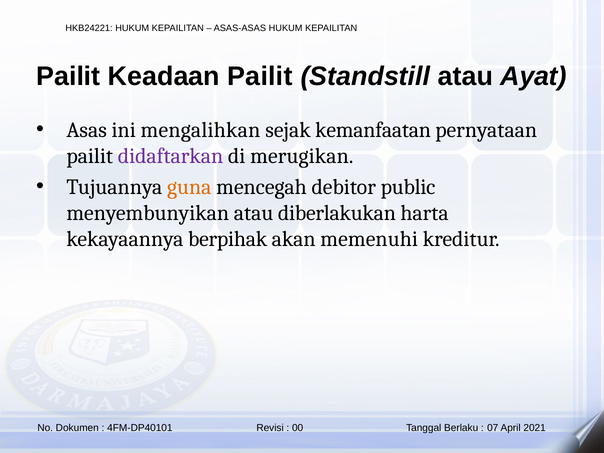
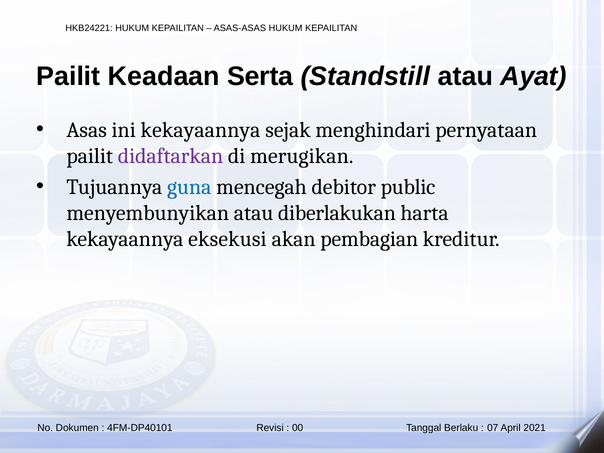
Keadaan Pailit: Pailit -> Serta
ini mengalihkan: mengalihkan -> kekayaannya
kemanfaatan: kemanfaatan -> menghindari
guna colour: orange -> blue
berpihak: berpihak -> eksekusi
memenuhi: memenuhi -> pembagian
